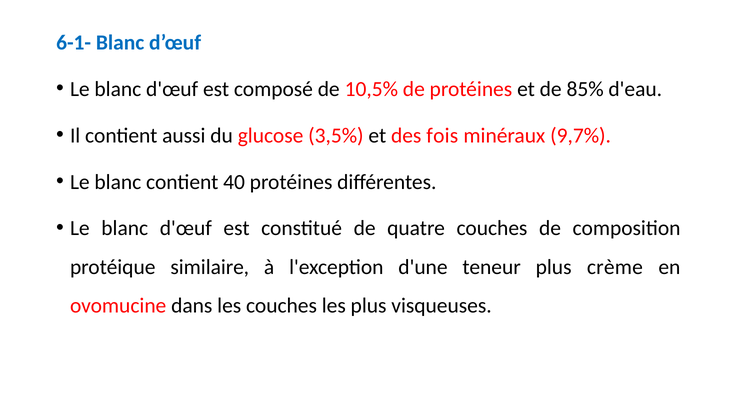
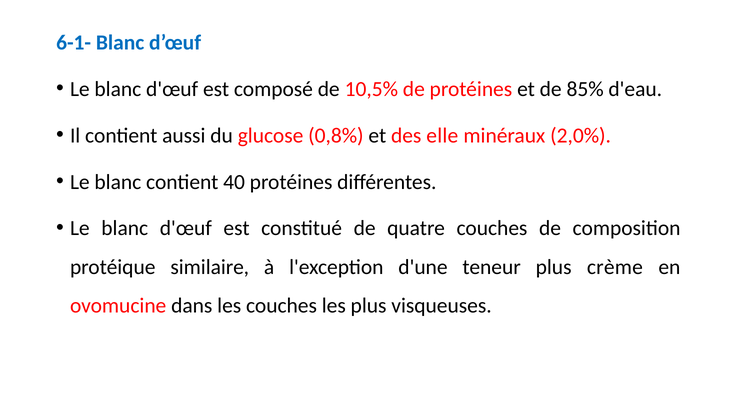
3,5%: 3,5% -> 0,8%
fois: fois -> elle
9,7%: 9,7% -> 2,0%
